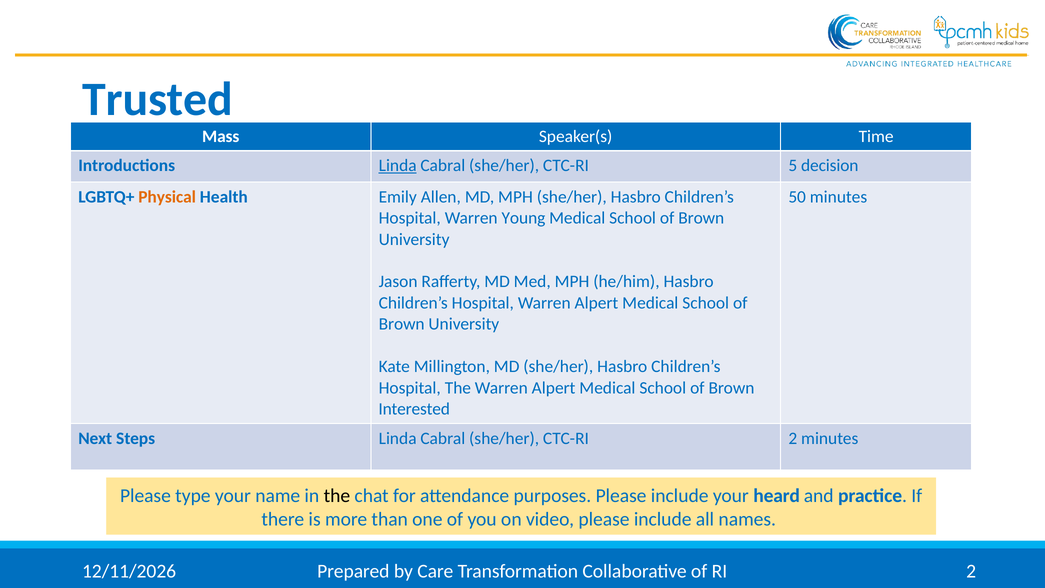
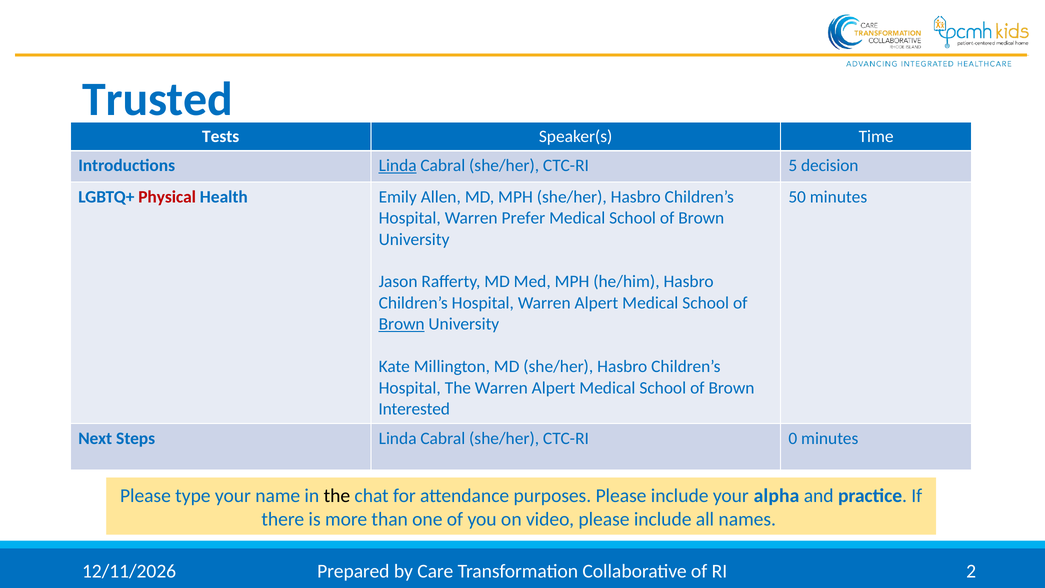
Mass: Mass -> Tests
Physical colour: orange -> red
Young: Young -> Prefer
Brown at (402, 324) underline: none -> present
CTC-RI 2: 2 -> 0
heard: heard -> alpha
